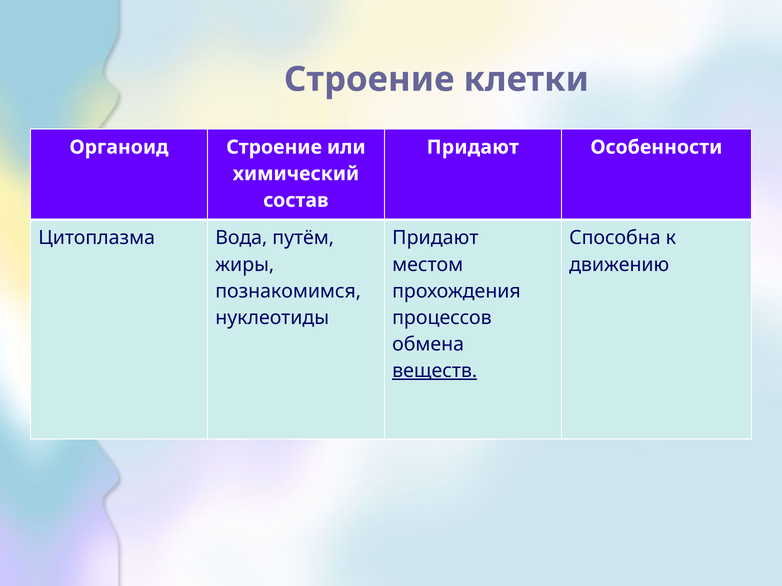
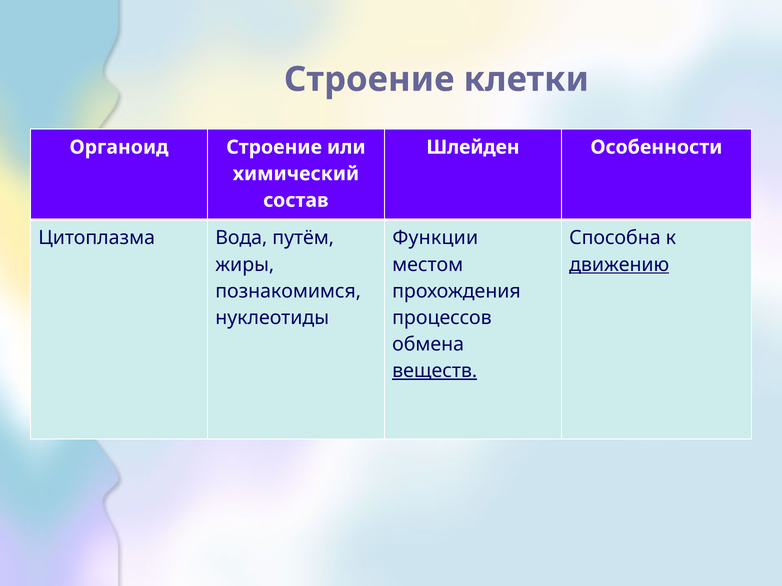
Придают at (473, 147): Придают -> Шлейден
Придают at (435, 238): Придают -> Функции
движению underline: none -> present
